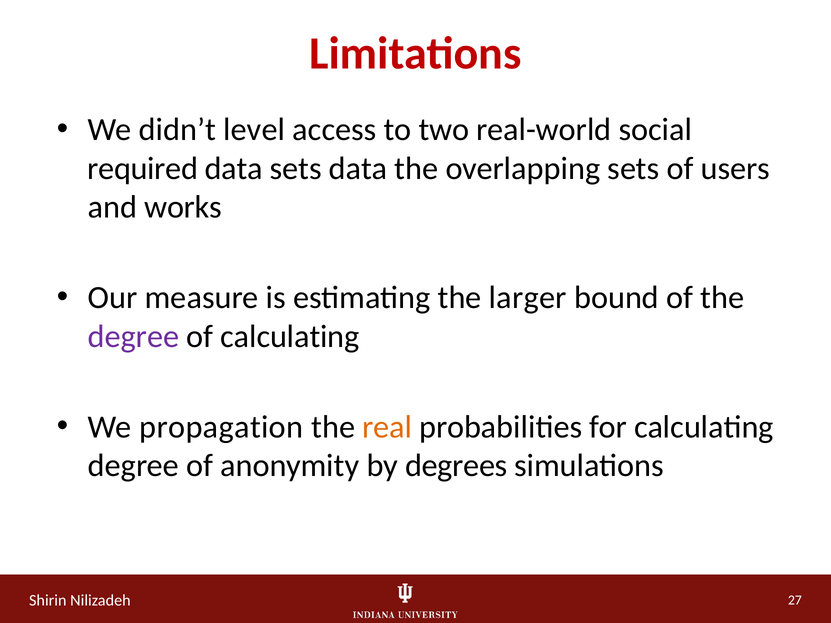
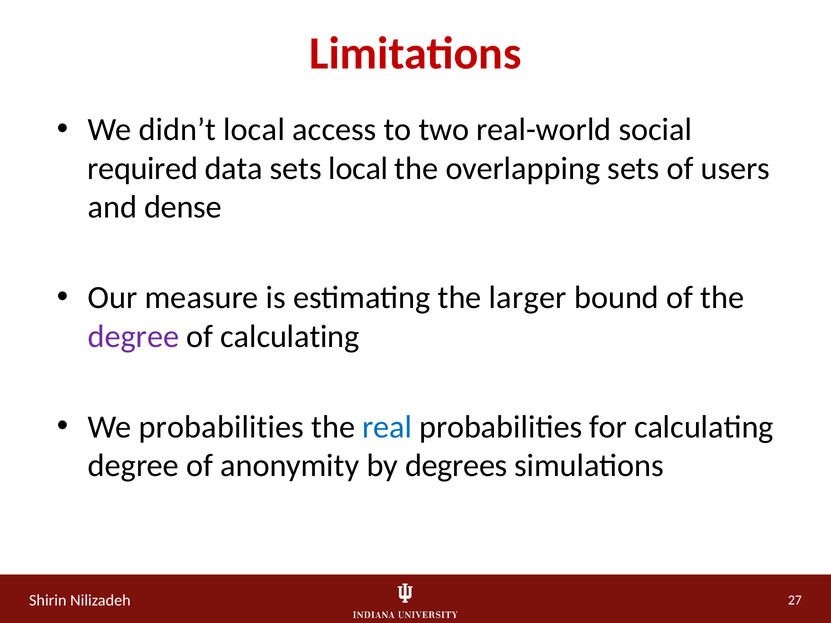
didn’t level: level -> local
sets data: data -> local
works: works -> dense
We propagation: propagation -> probabilities
real colour: orange -> blue
